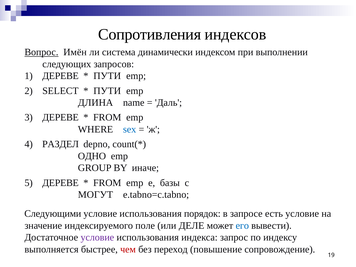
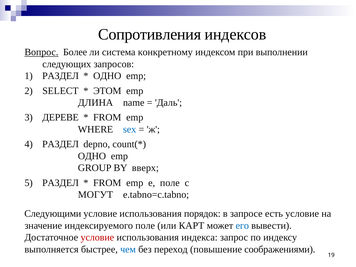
Имён: Имён -> Более
динамически: динамически -> конкретному
1 ДЕРЕВЕ: ДЕРЕВЕ -> РАЗДЕЛ
ПУТИ at (107, 76): ПУТИ -> ОДНО
ПУТИ at (107, 91): ПУТИ -> ЭТОМ
иначе: иначе -> вверх
5 ДЕРЕВЕ: ДЕРЕВЕ -> РАЗДЕЛ
e базы: базы -> поле
ДЕЛЕ: ДЕЛЕ -> КАРТ
условие at (97, 237) colour: purple -> red
чем colour: red -> blue
сопровождение: сопровождение -> соображениями
